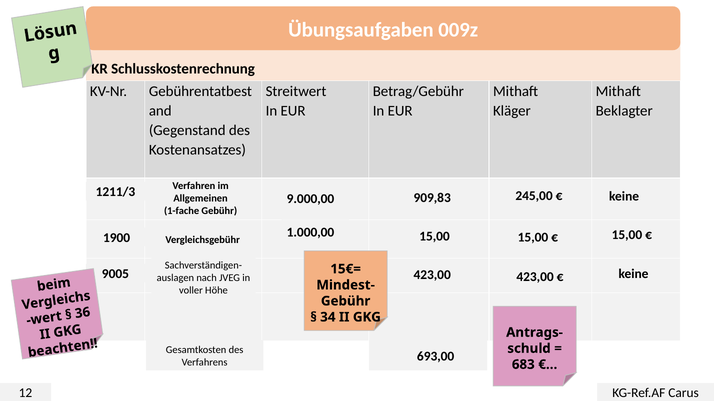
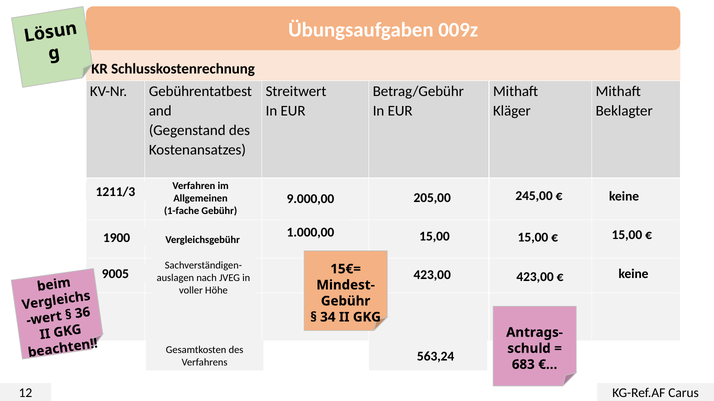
909,83: 909,83 -> 205,00
693,00: 693,00 -> 563,24
